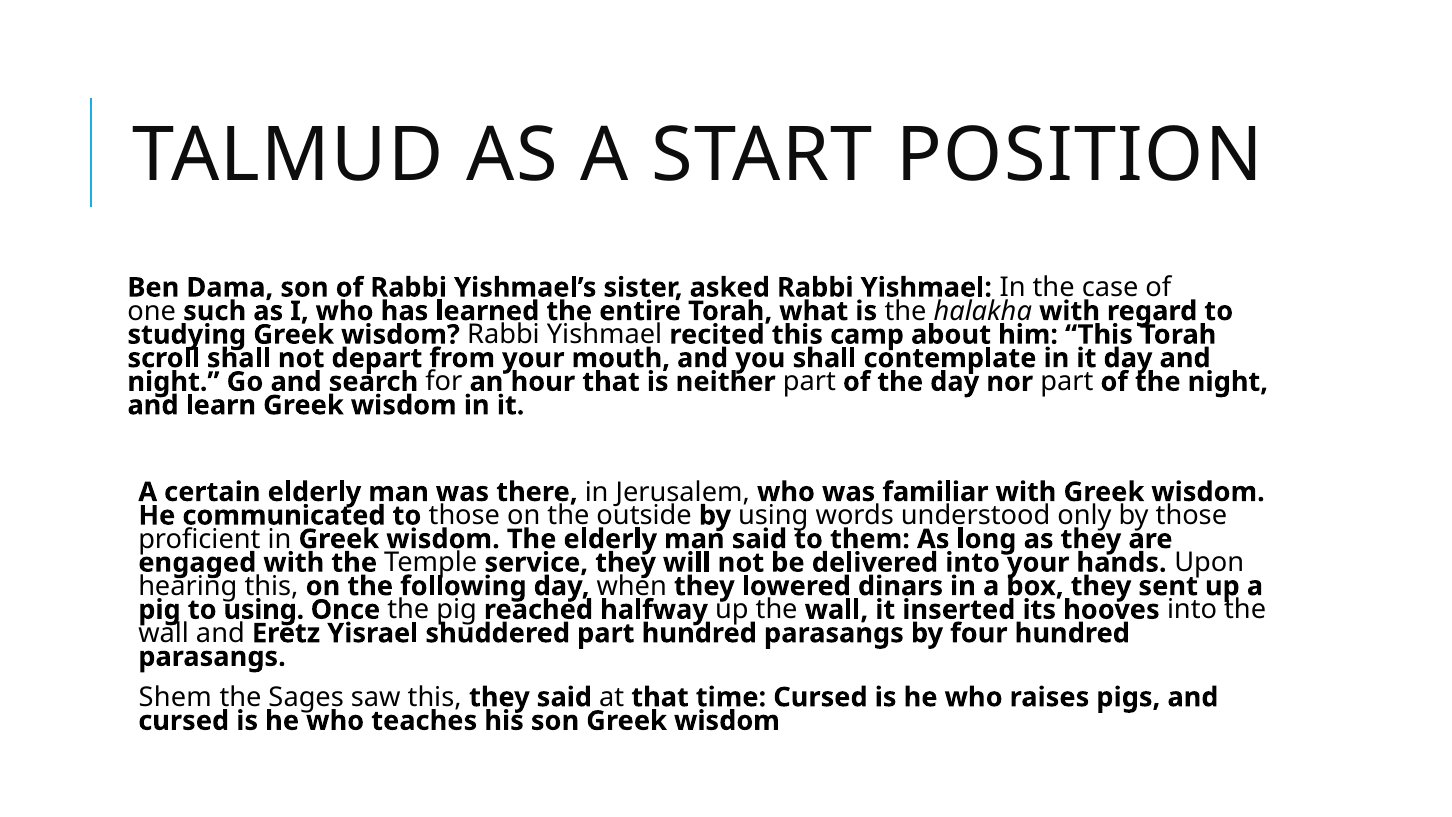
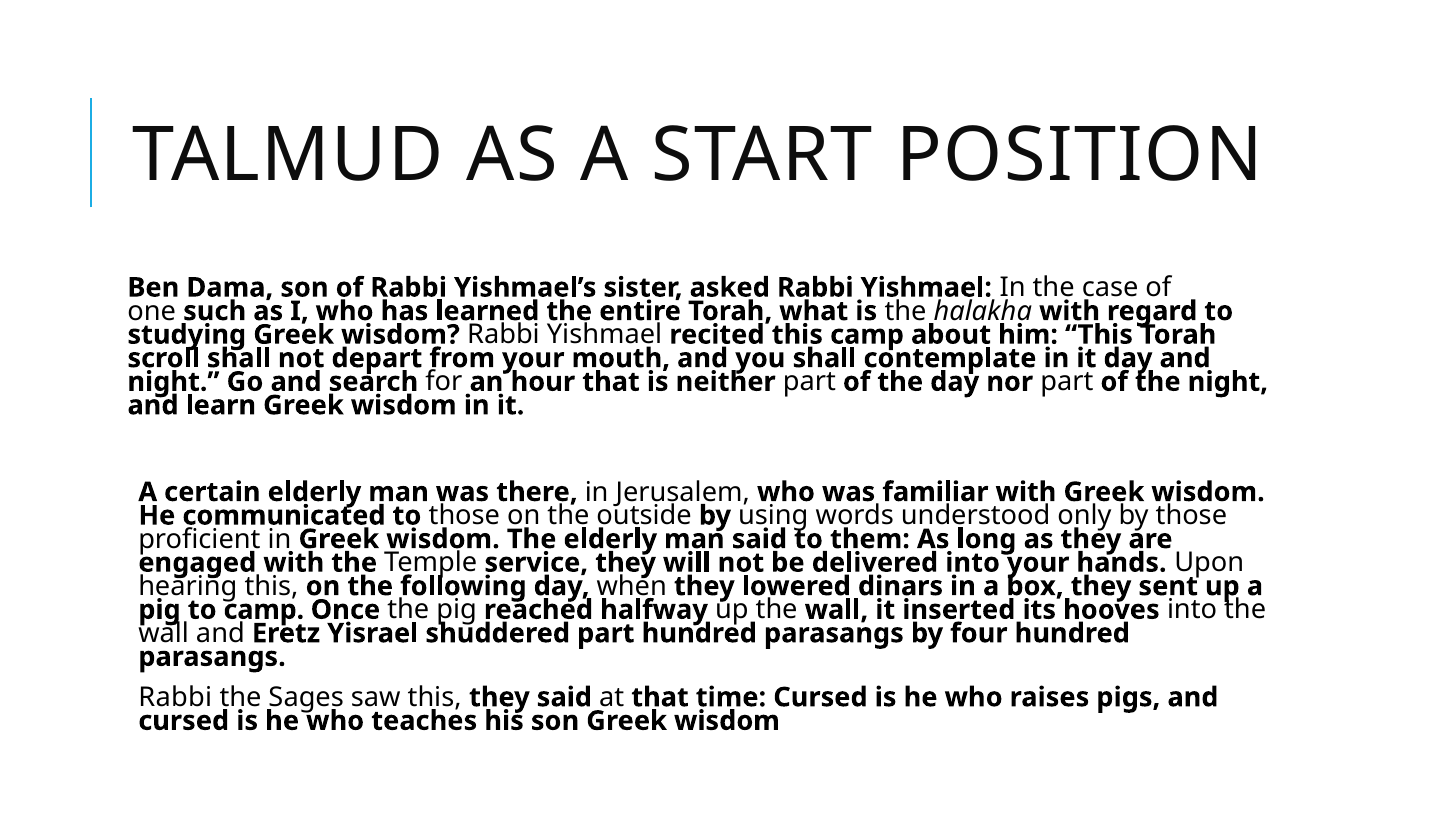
to using: using -> camp
Shem at (175, 697): Shem -> Rabbi
